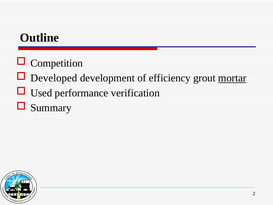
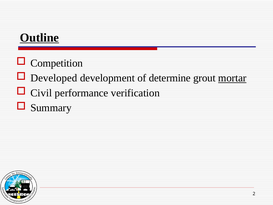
Outline underline: none -> present
efficiency: efficiency -> determine
Used: Used -> Civil
